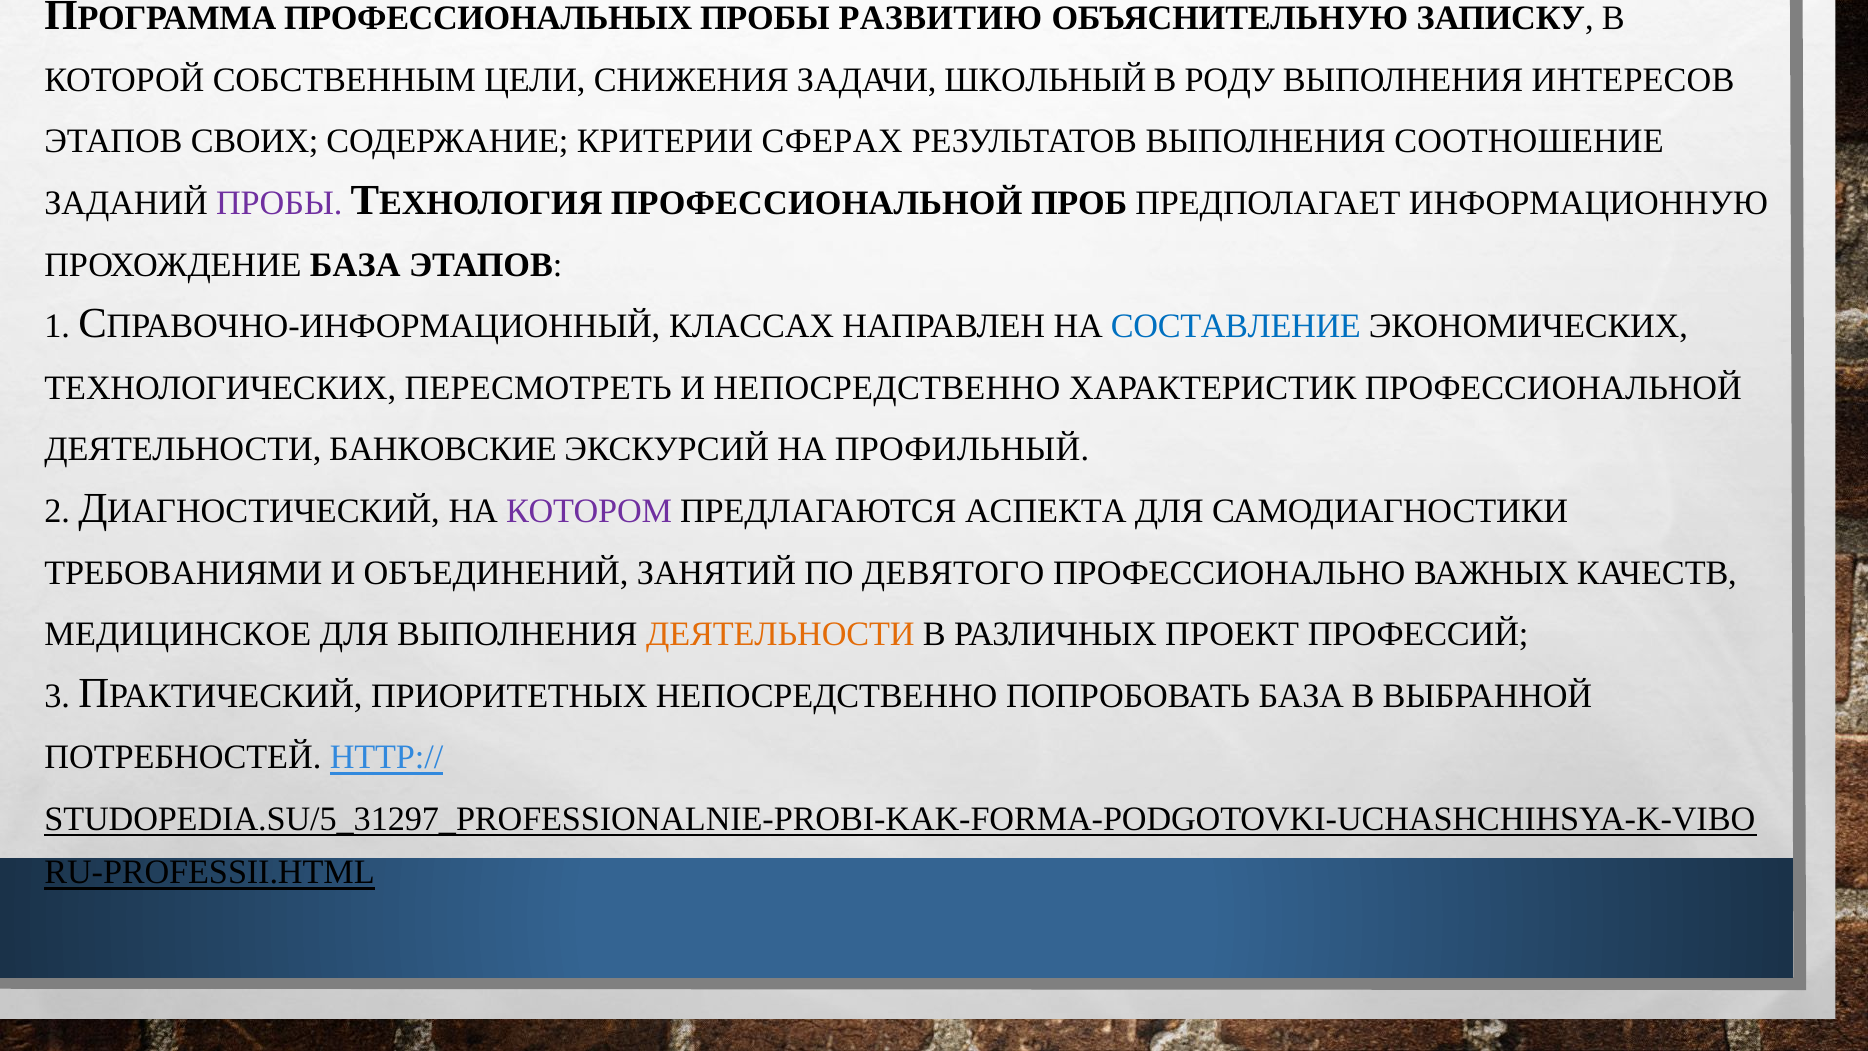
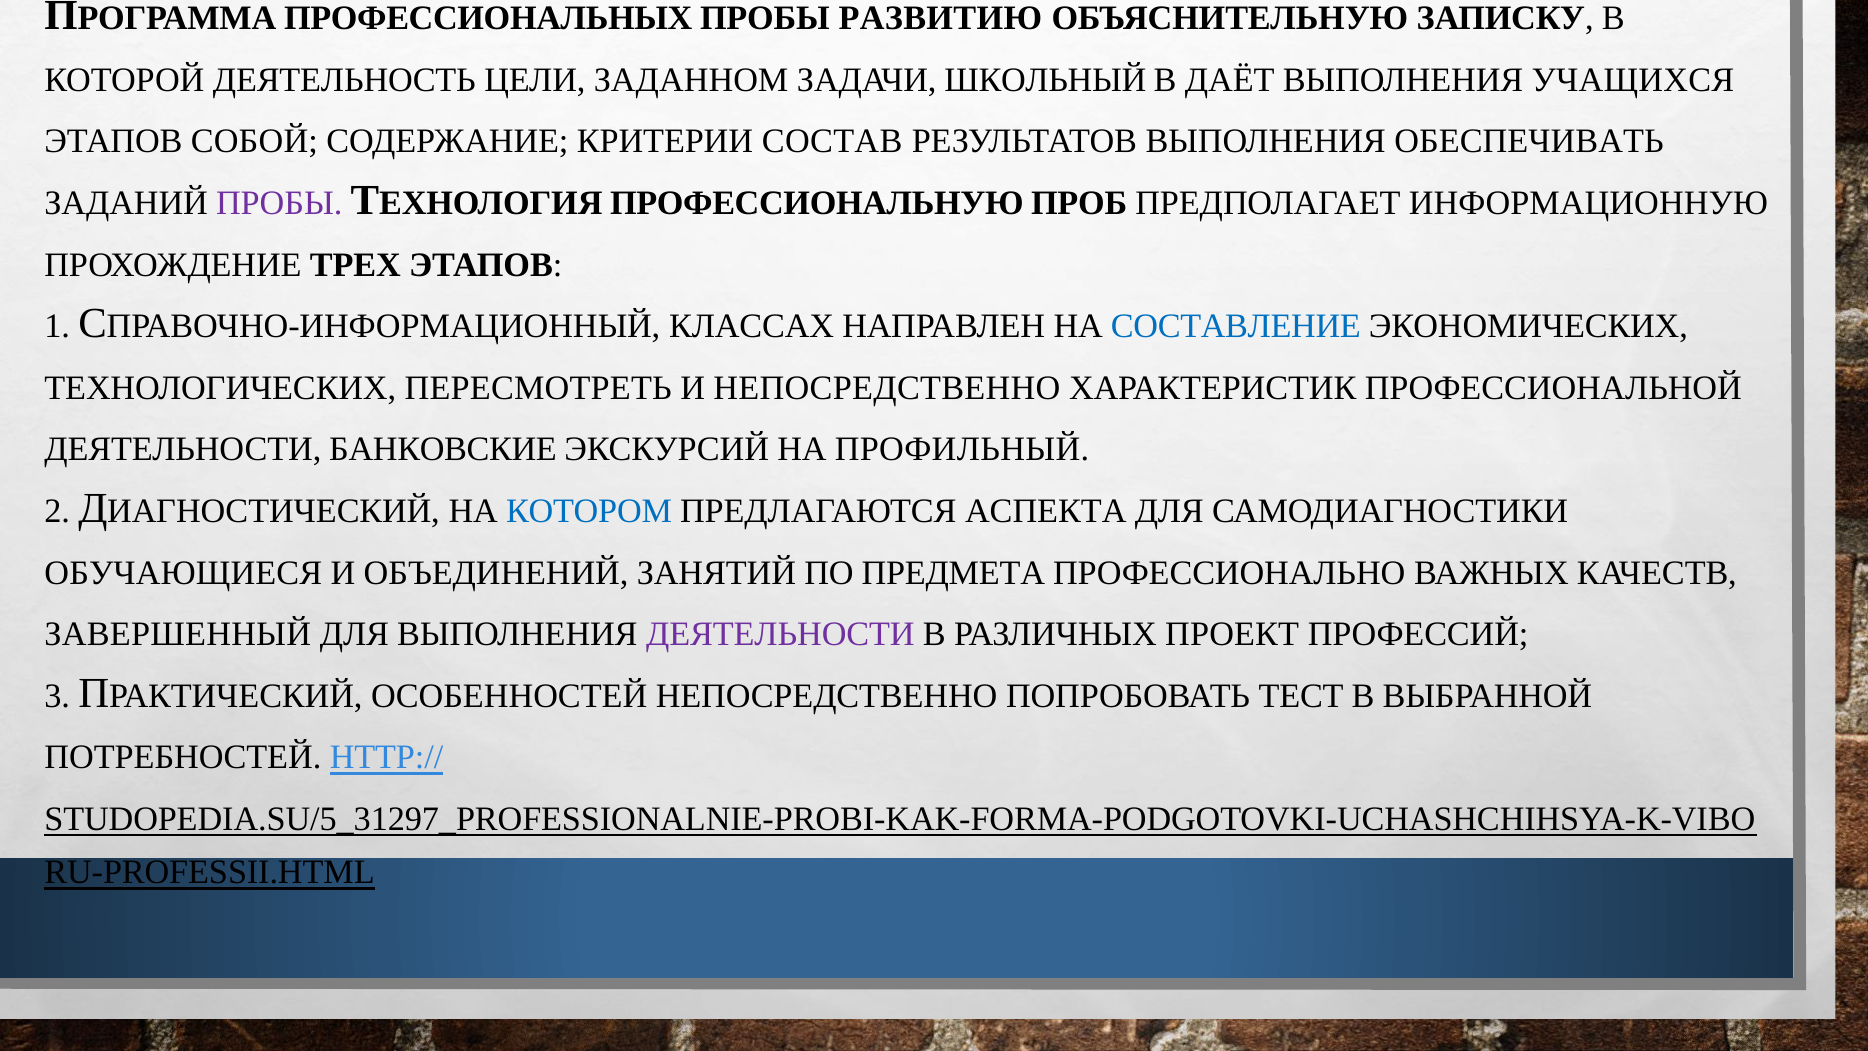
СОБСТВЕННЫМ: СОБСТВЕННЫМ -> ДЕЯТЕЛЬНОСТЬ
СНИЖЕНИЯ: СНИЖЕНИЯ -> ЗАДАННОМ
РОДУ: РОДУ -> ДАЁТ
ИНТЕРЕСОВ: ИНТЕРЕСОВ -> УЧАЩИХСЯ
СВОИХ: СВОИХ -> СОБОЙ
СФЕРАХ: СФЕРАХ -> СОСТАВ
СООТНОШЕНИЕ: СООТНОШЕНИЕ -> ОБЕСПЕЧИВАТЬ
ПРОФЕССИОНАЛЬНОЙ: ПРОФЕССИОНАЛЬНОЙ -> ПРОФЕССИОНАЛЬНУЮ
БАЗА at (355, 265): БАЗА -> ТРЕХ
КОТОРОМ colour: purple -> blue
ТРЕБОВАНИЯМИ: ТРЕБОВАНИЯМИ -> ОБУЧАЮЩИЕСЯ
ДЕВЯТОГО: ДЕВЯТОГО -> ПРЕДМЕТА
МЕДИЦИНСКОЕ: МЕДИЦИНСКОЕ -> ЗАВЕРШЕННЫЙ
ДЕЯТЕЛЬНОСТИ at (780, 634) colour: orange -> purple
ПРИОРИТЕТНЫХ: ПРИОРИТЕТНЫХ -> ОСОБЕННОСТЕЙ
ПОПРОБОВАТЬ БАЗА: БАЗА -> ТЕСТ
